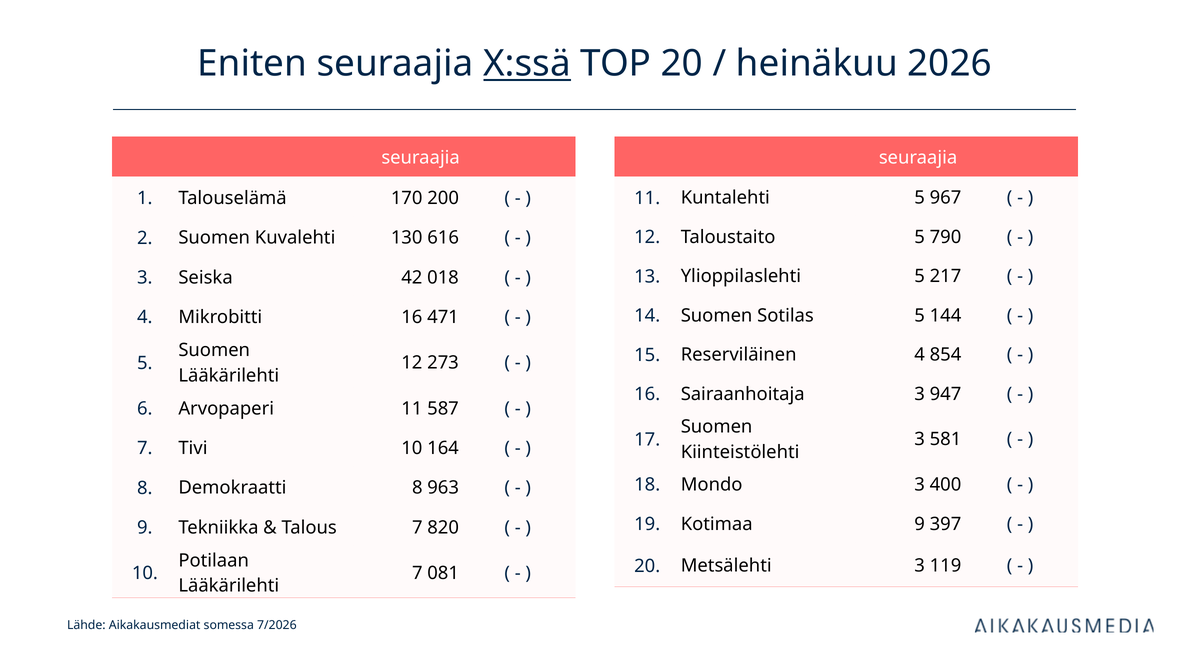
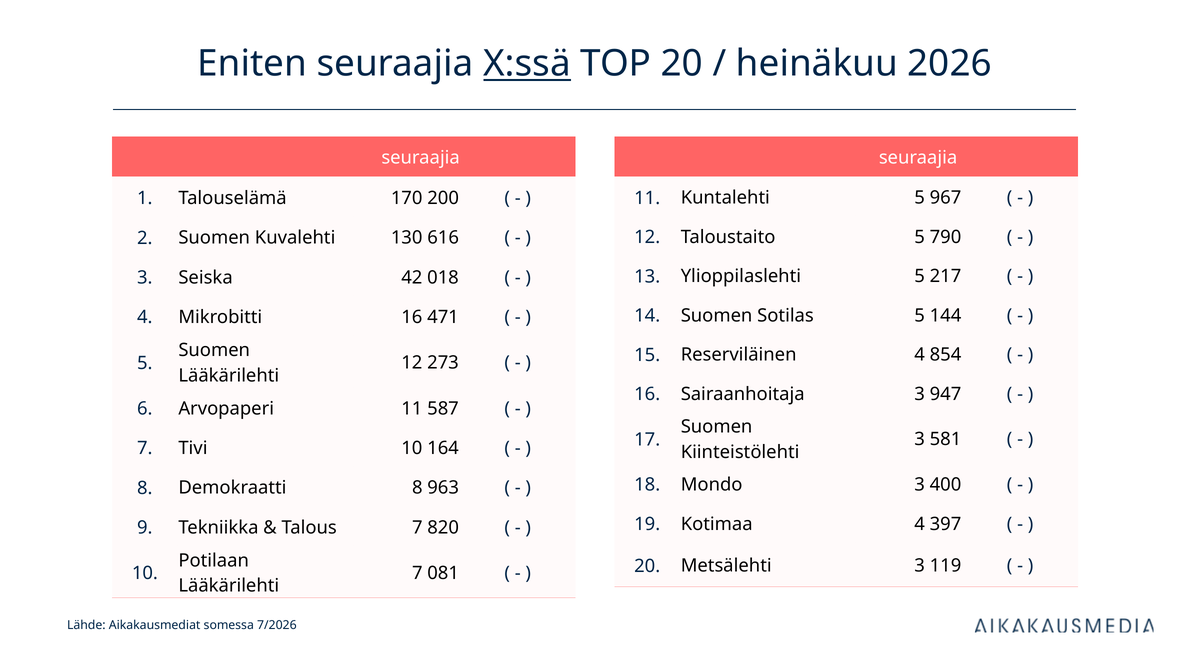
Kotimaa 9: 9 -> 4
